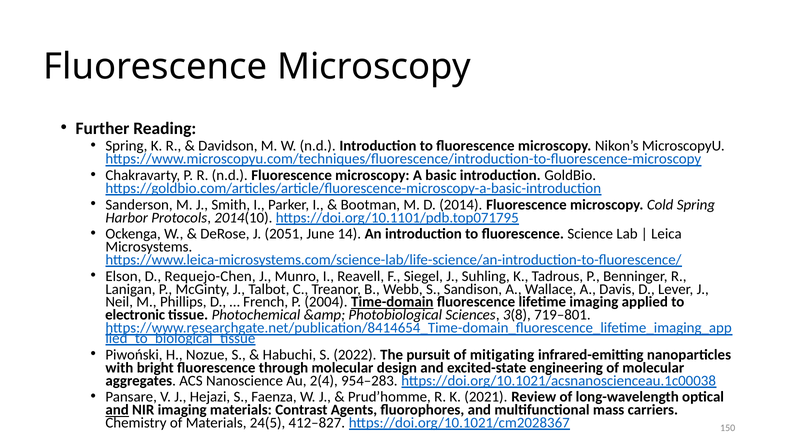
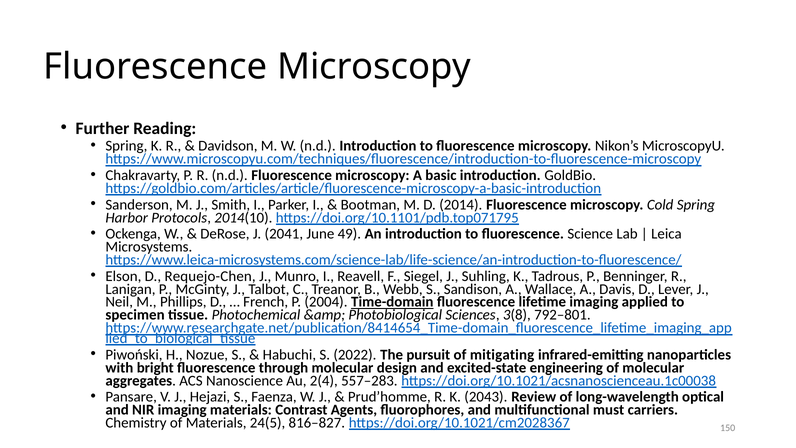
2051: 2051 -> 2041
14: 14 -> 49
electronic: electronic -> specimen
719–801: 719–801 -> 792–801
954–283: 954–283 -> 557–283
2021: 2021 -> 2043
and at (117, 410) underline: present -> none
mass: mass -> must
412–827: 412–827 -> 816–827
